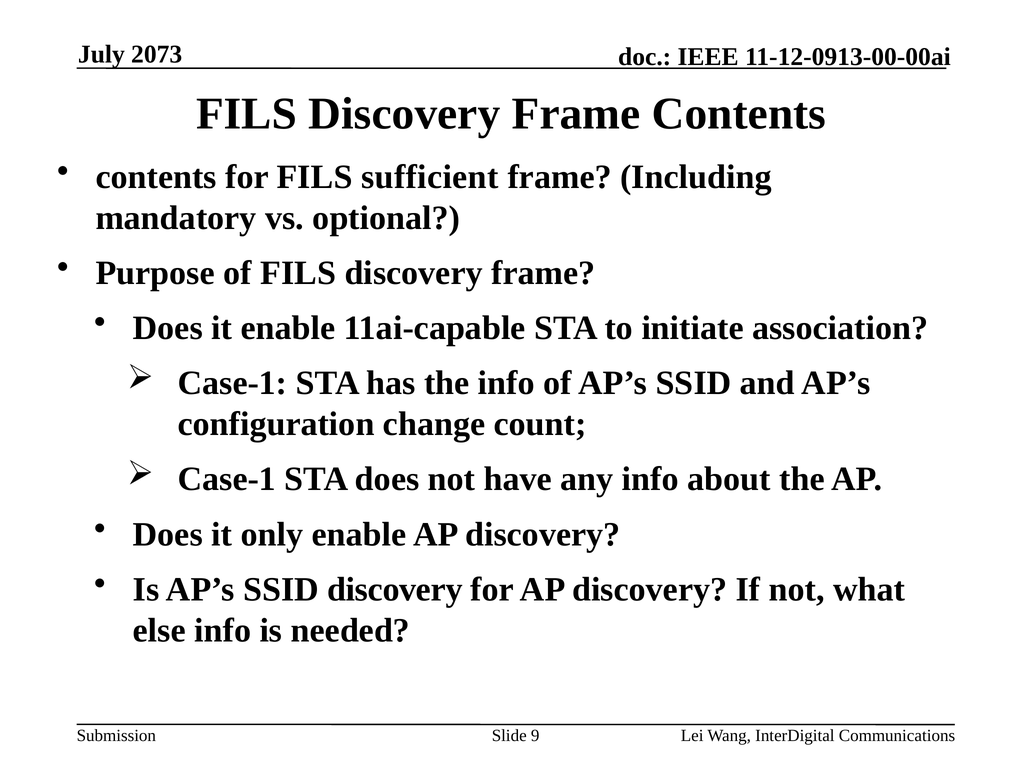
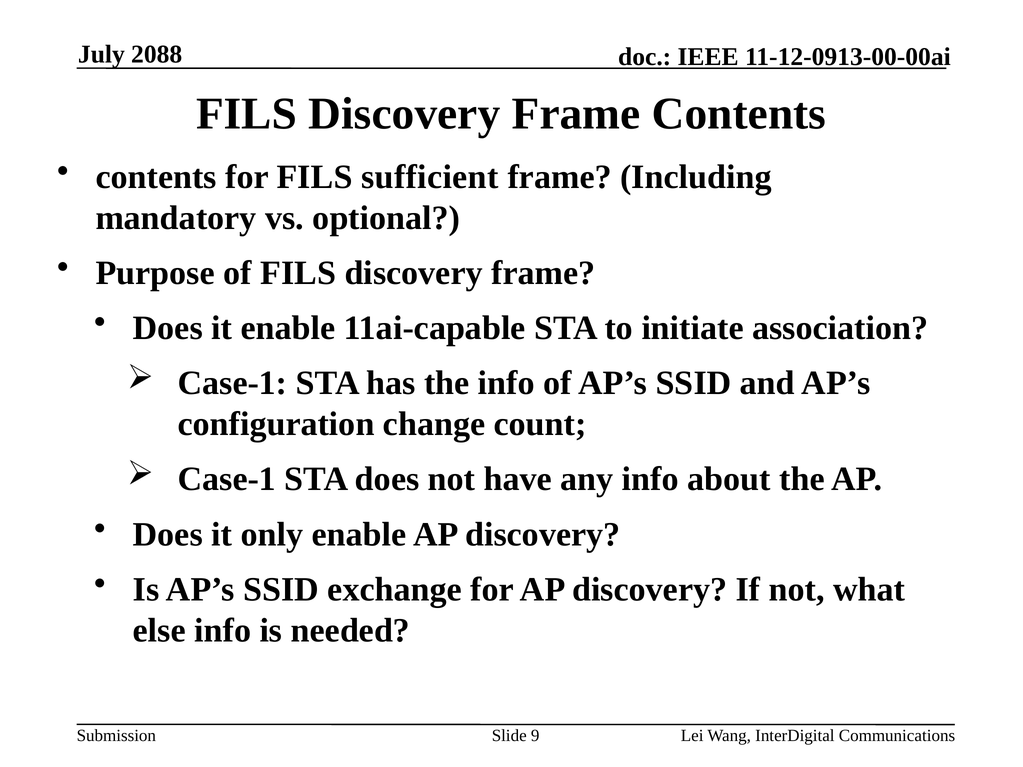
2073: 2073 -> 2088
SSID discovery: discovery -> exchange
